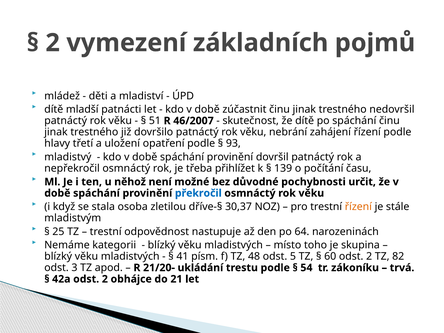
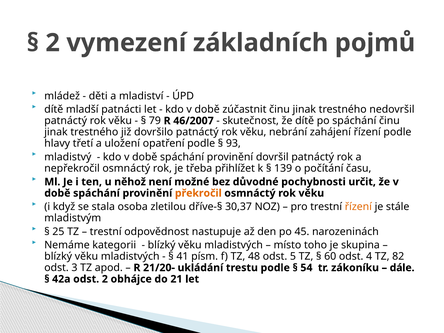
51: 51 -> 79
překročil colour: blue -> orange
64: 64 -> 45
60 odst 2: 2 -> 4
trvá: trvá -> dále
